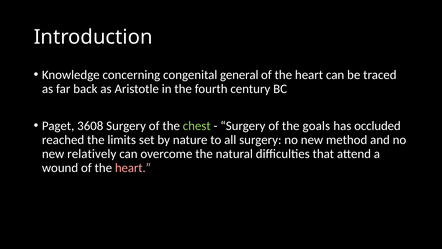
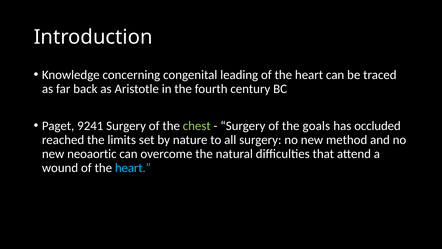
general: general -> leading
3608: 3608 -> 9241
relatively: relatively -> neoaortic
heart at (133, 167) colour: pink -> light blue
